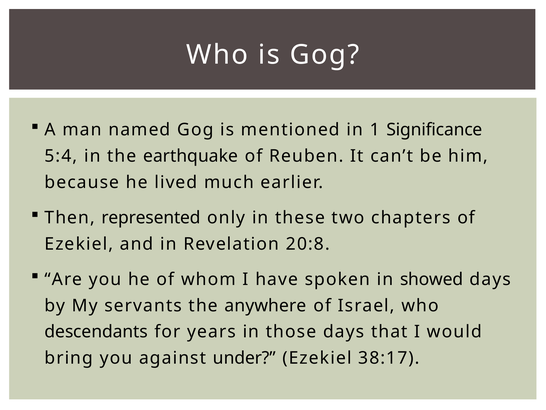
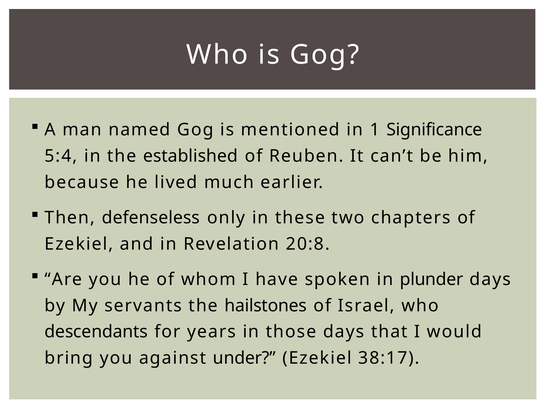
earthquake: earthquake -> established
represented: represented -> defenseless
showed: showed -> plunder
anywhere: anywhere -> hailstones
